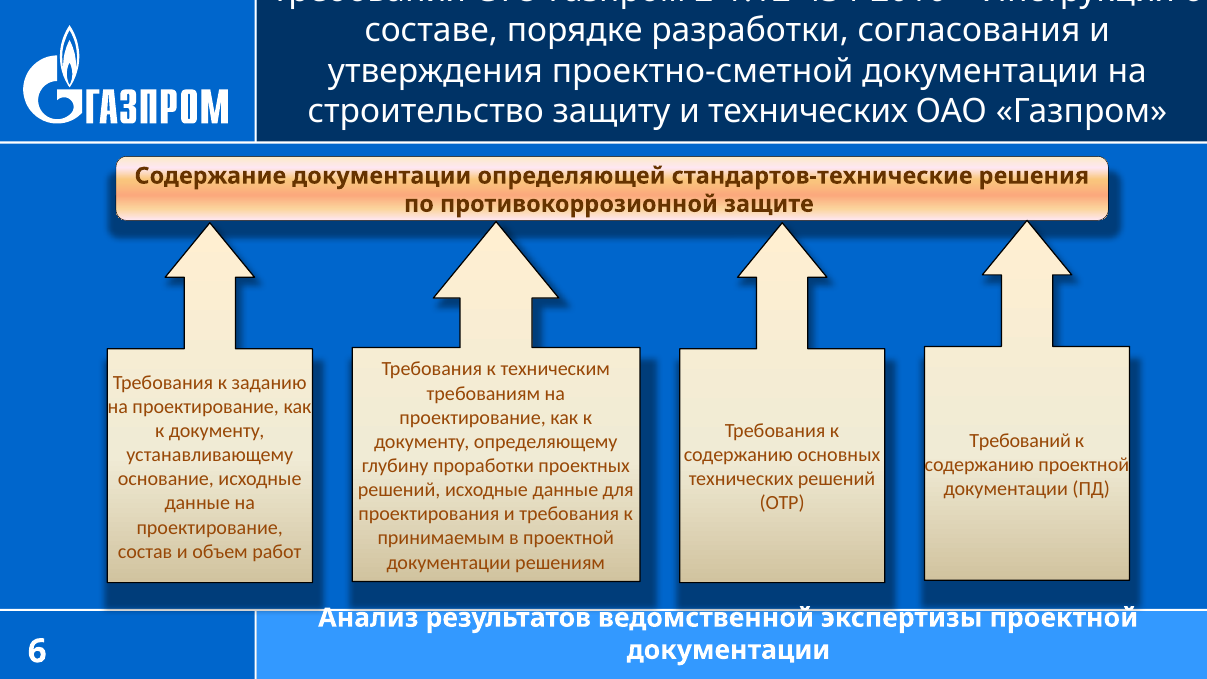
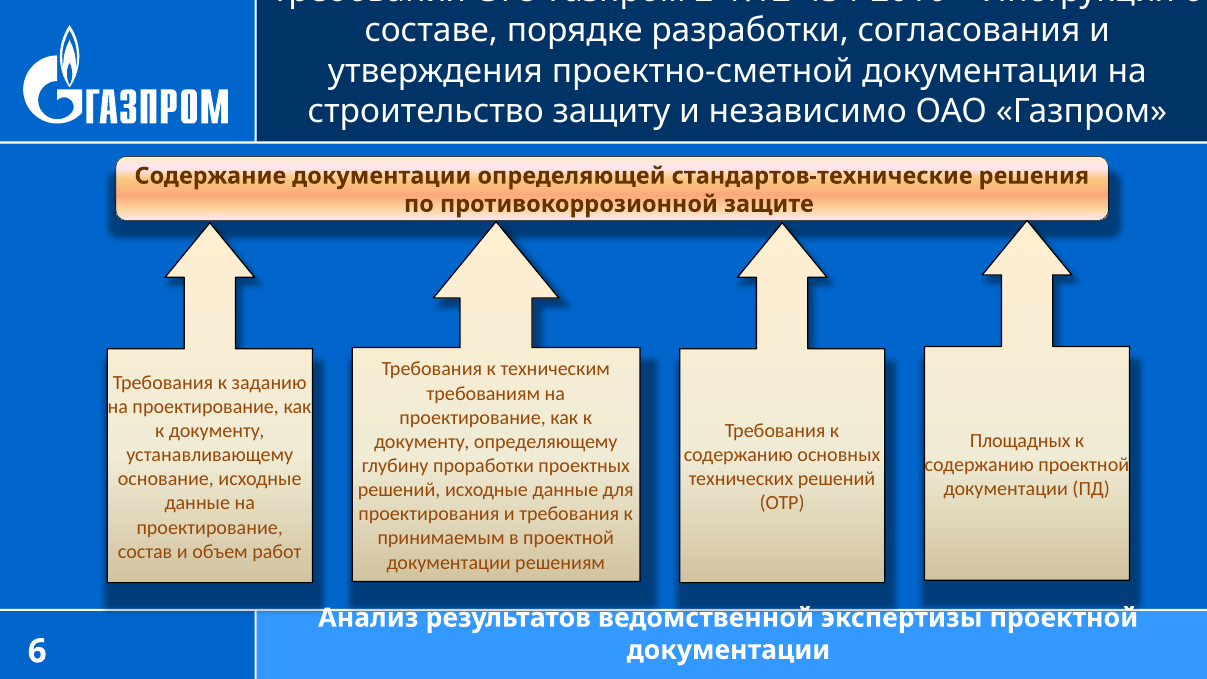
и технических: технических -> независимо
Требований: Требований -> Площадных
